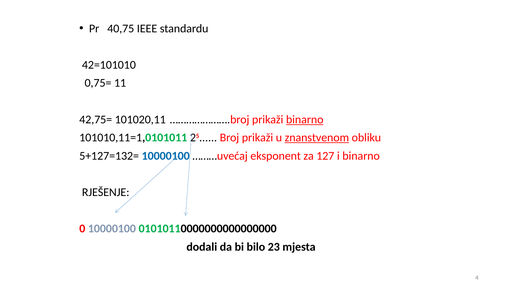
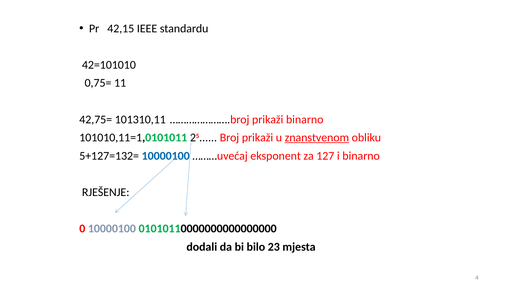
40,75: 40,75 -> 42,15
101020,11: 101020,11 -> 101310,11
binarno at (305, 120) underline: present -> none
